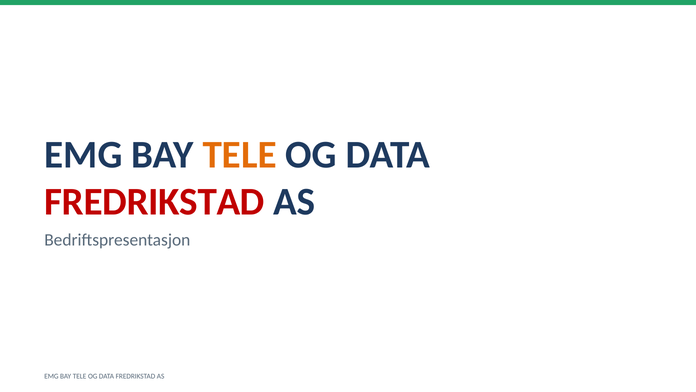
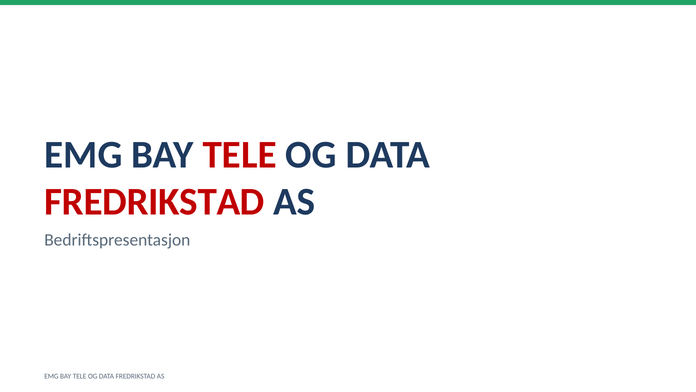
TELE at (240, 154) colour: orange -> red
